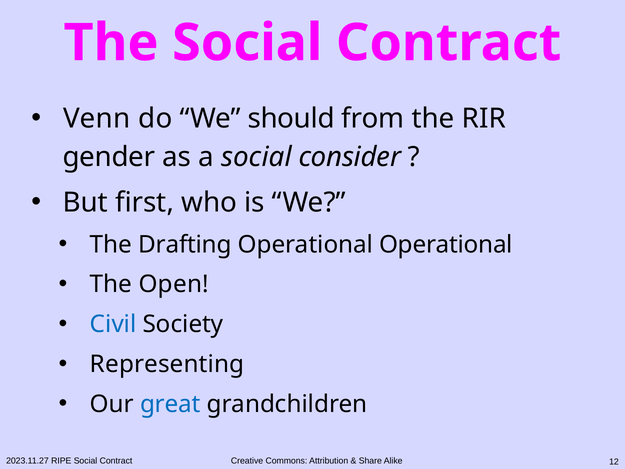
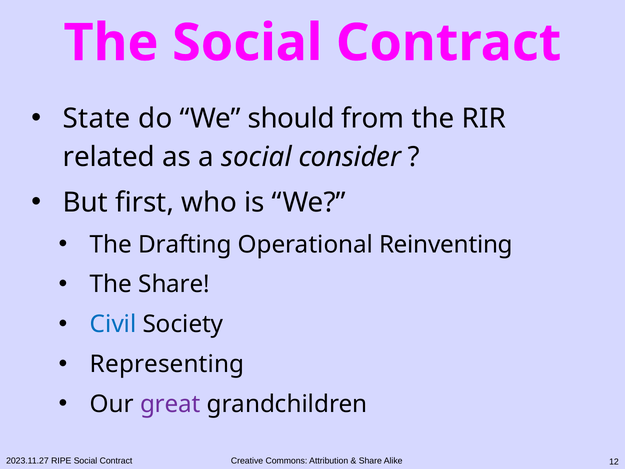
Venn: Venn -> State
gender: gender -> related
Operational Operational: Operational -> Reinventing
The Open: Open -> Share
great colour: blue -> purple
